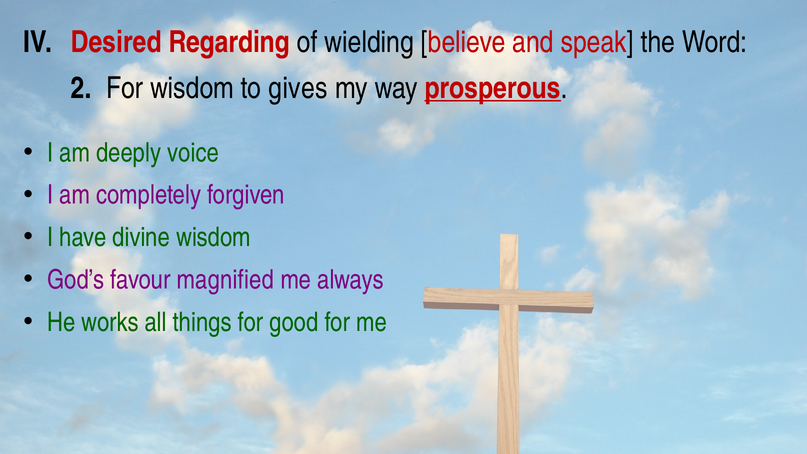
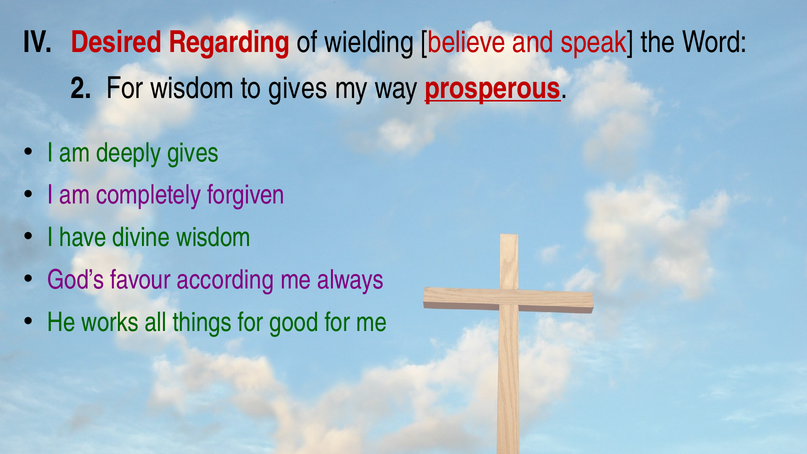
deeply voice: voice -> gives
magnified: magnified -> according
